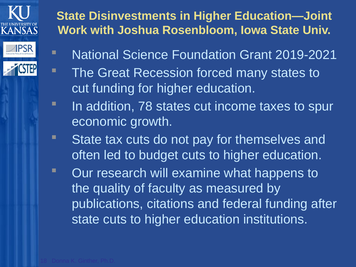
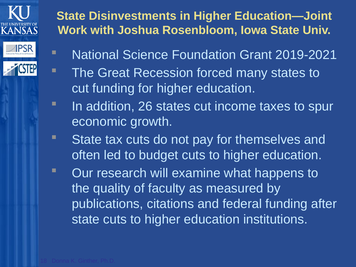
78: 78 -> 26
